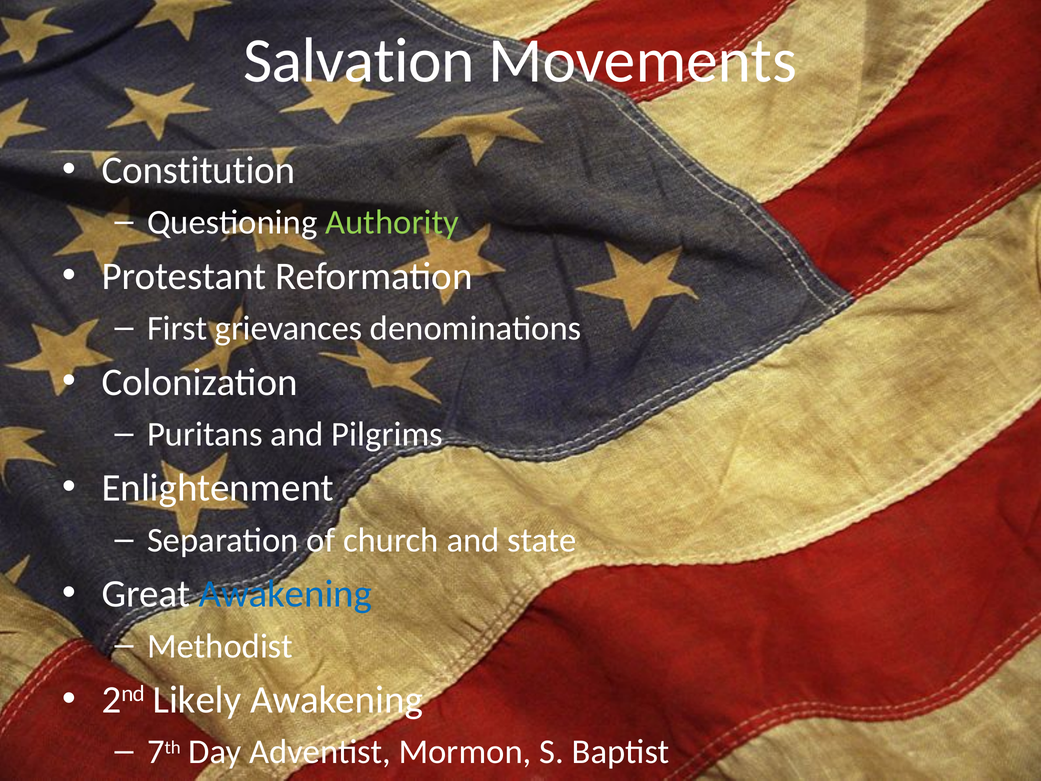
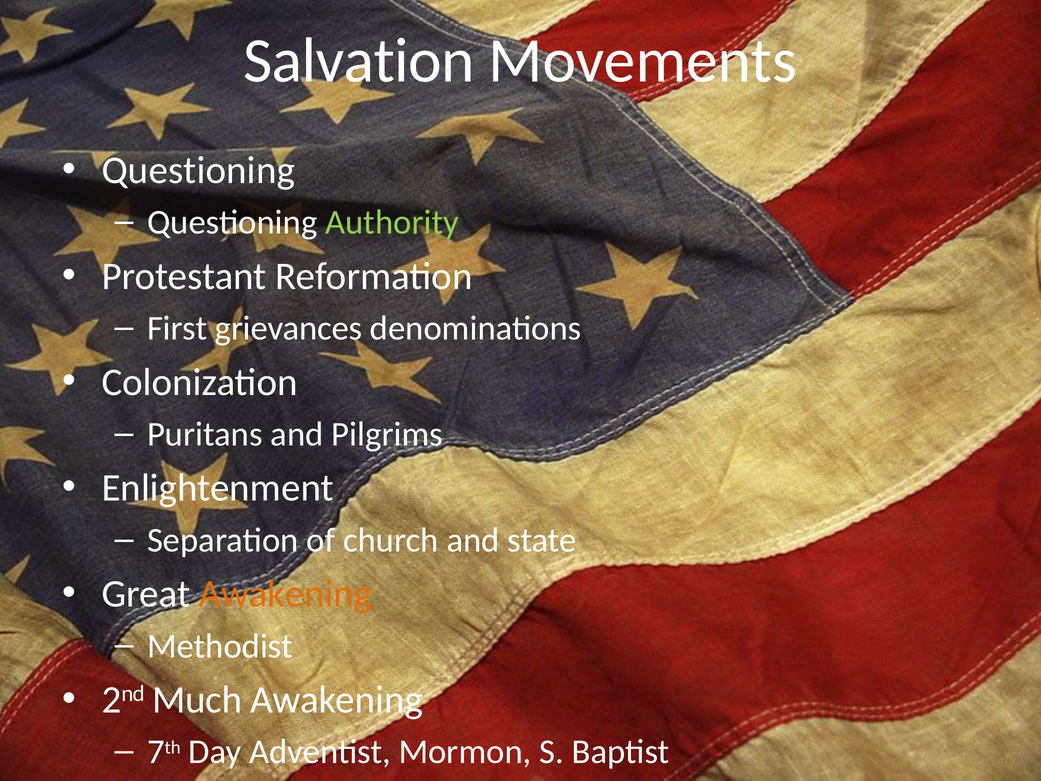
Constitution at (198, 170): Constitution -> Questioning
Awakening at (285, 594) colour: blue -> orange
Likely: Likely -> Much
